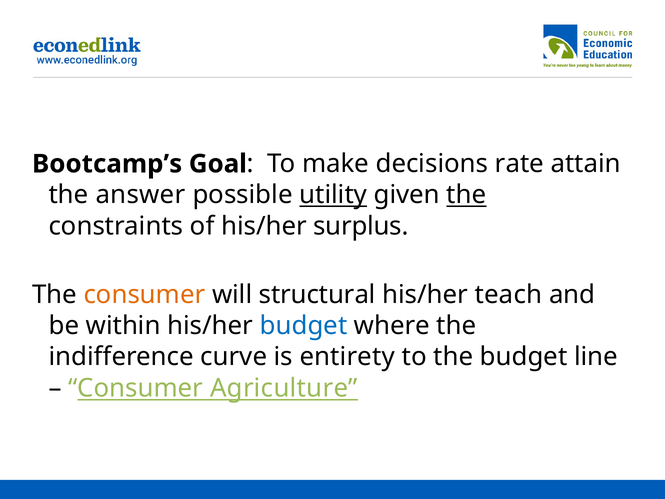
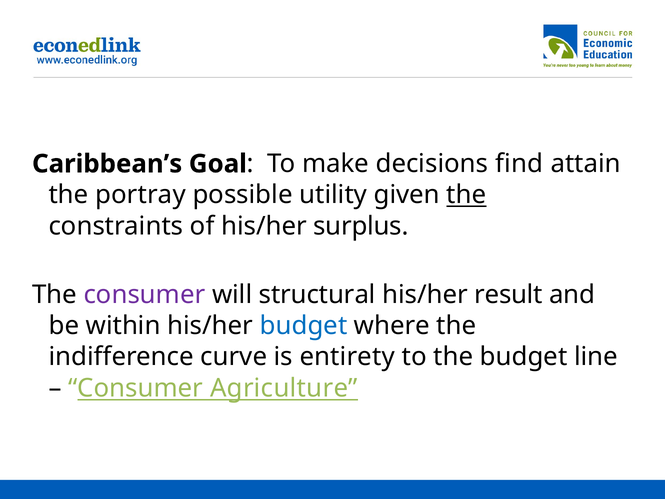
Bootcamp’s: Bootcamp’s -> Caribbean’s
rate: rate -> find
answer: answer -> portray
utility underline: present -> none
consumer at (144, 295) colour: orange -> purple
teach: teach -> result
